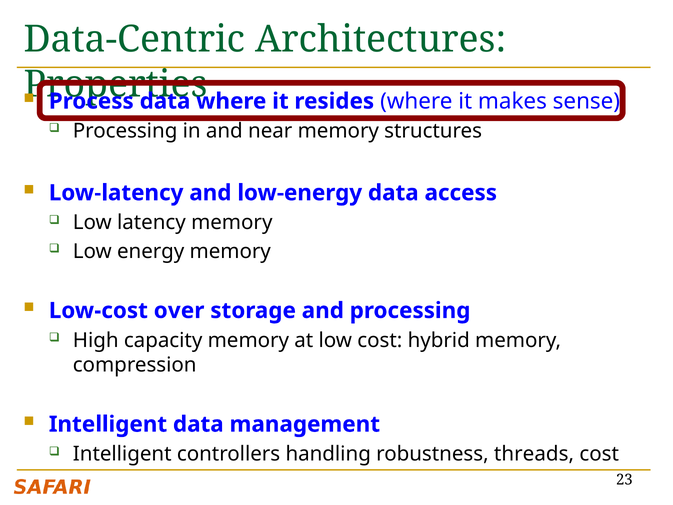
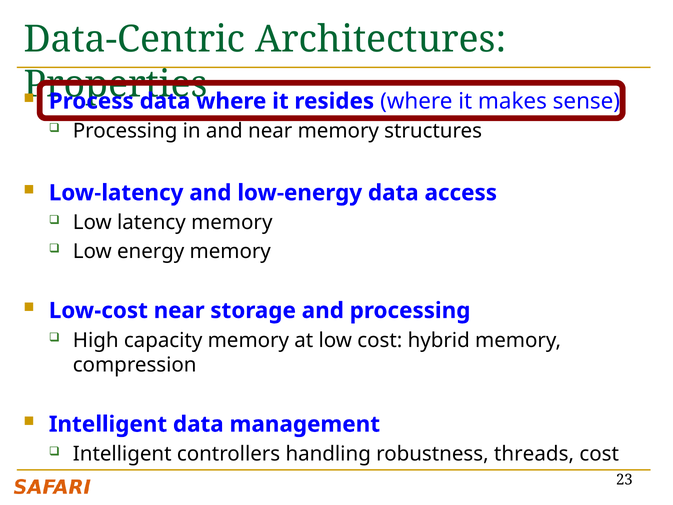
Low-cost over: over -> near
